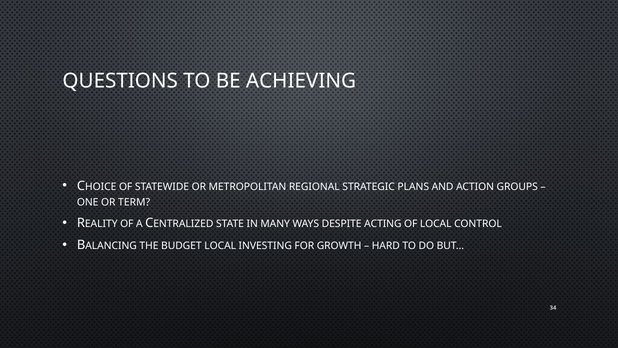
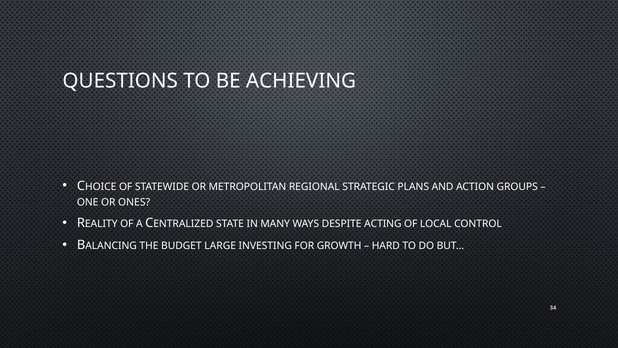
TERM: TERM -> ONES
BUDGET LOCAL: LOCAL -> LARGE
